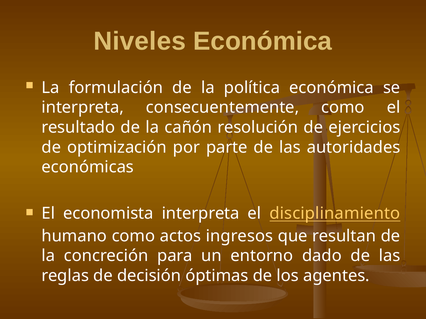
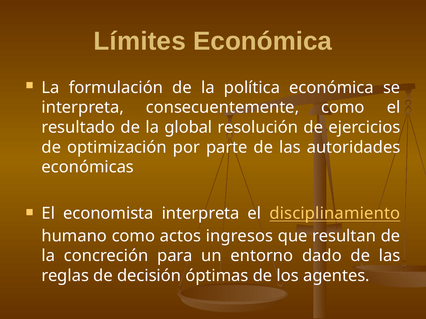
Niveles: Niveles -> Límites
cañón: cañón -> global
